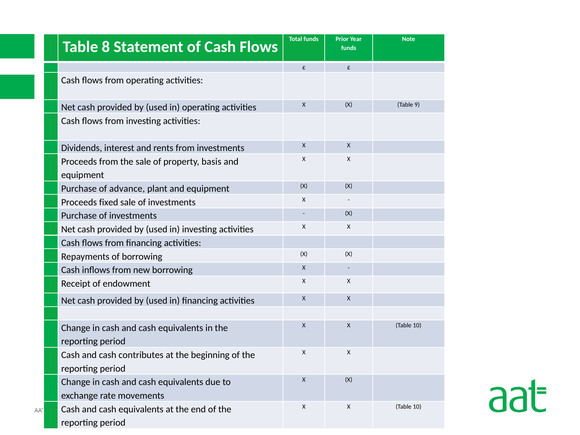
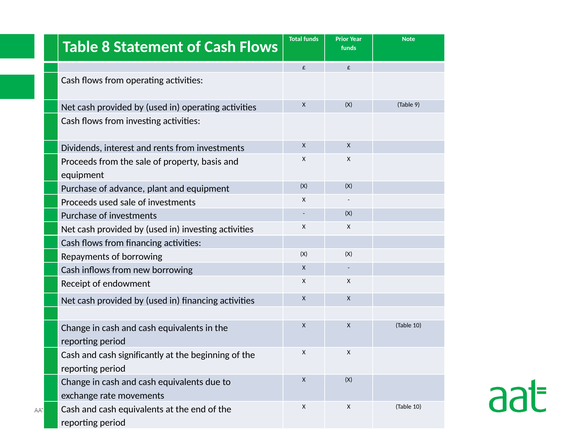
Proceeds fixed: fixed -> used
contributes: contributes -> significantly
